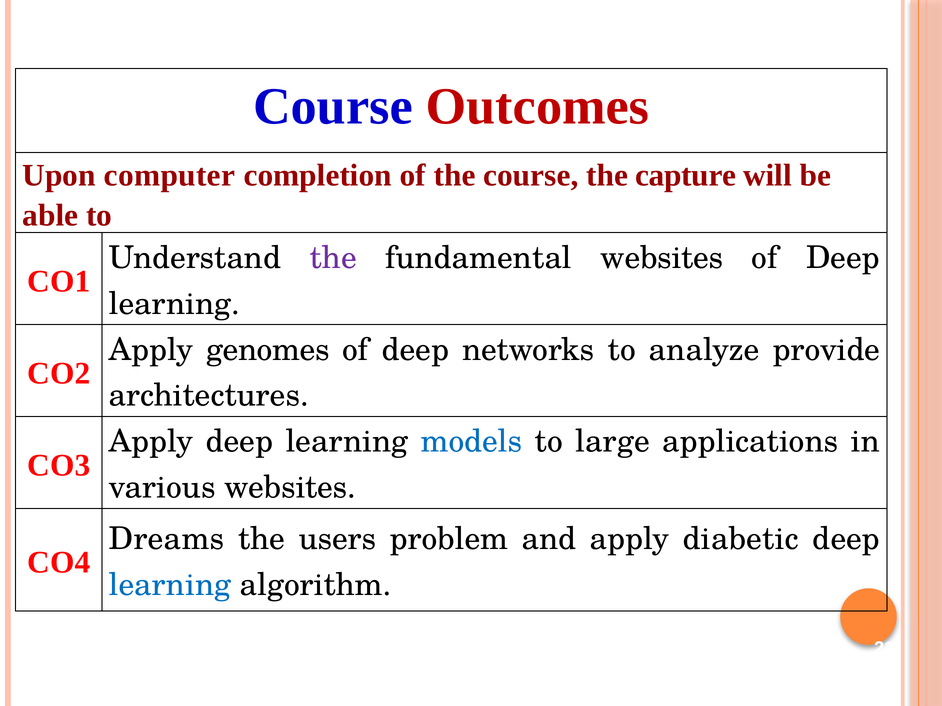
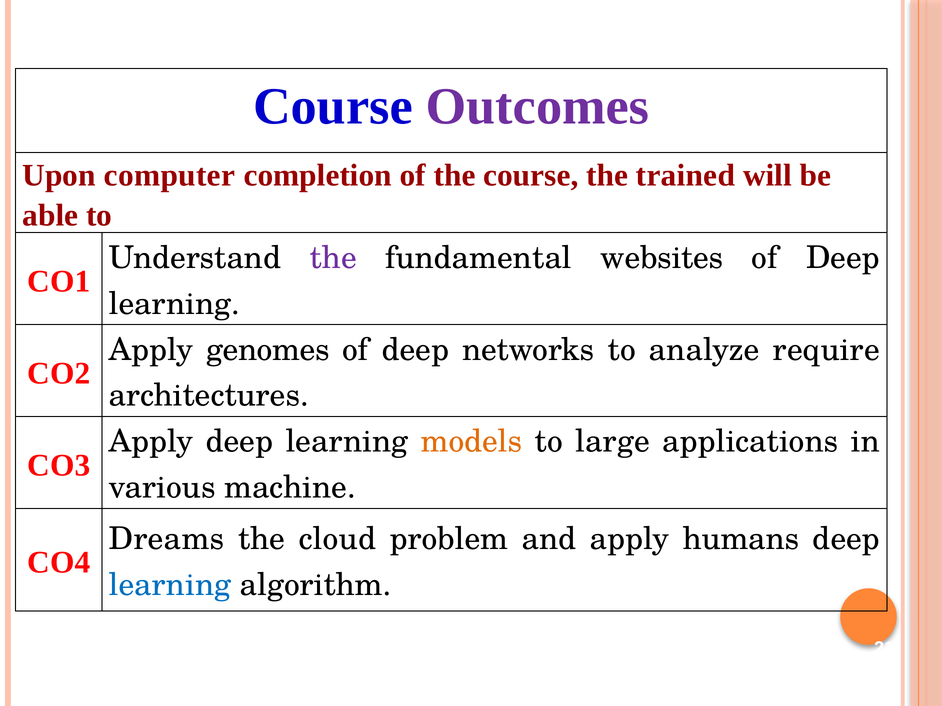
Outcomes colour: red -> purple
capture: capture -> trained
provide: provide -> require
models colour: blue -> orange
various websites: websites -> machine
users: users -> cloud
diabetic: diabetic -> humans
